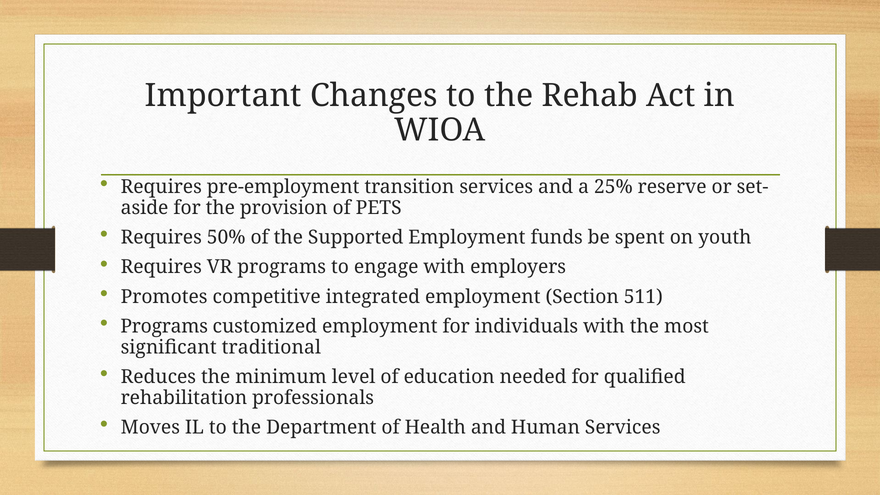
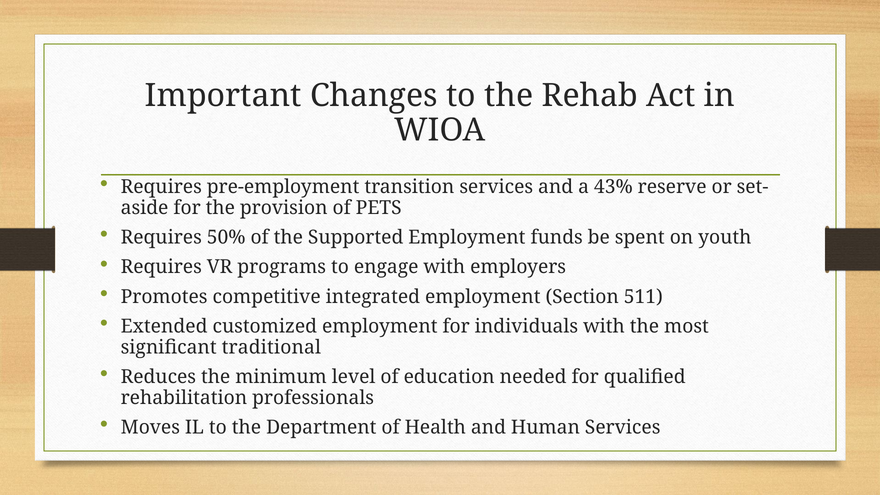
25%: 25% -> 43%
Programs at (164, 326): Programs -> Extended
